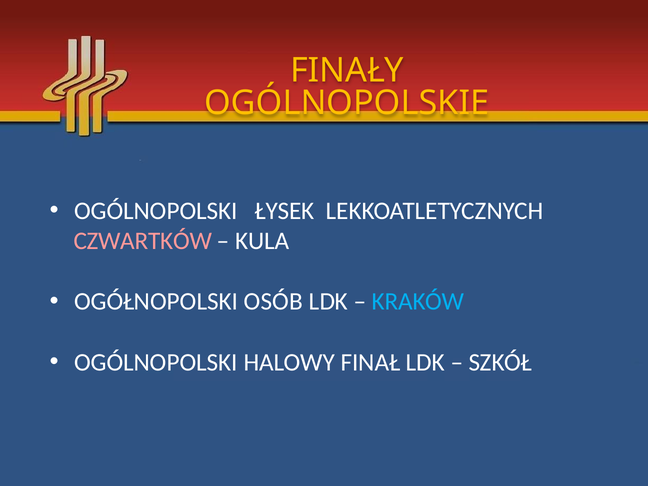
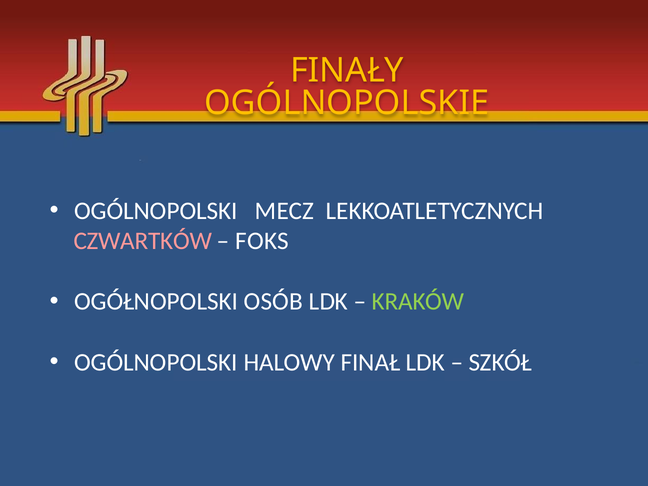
ŁYSEK: ŁYSEK -> MECZ
KULA: KULA -> FOKS
KRAKÓW colour: light blue -> light green
